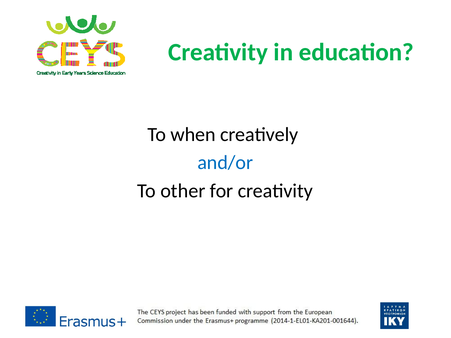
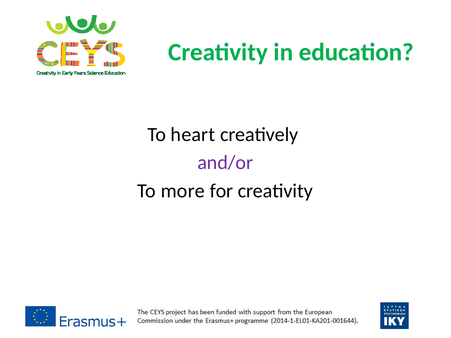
when: when -> heart
and/or colour: blue -> purple
other: other -> more
